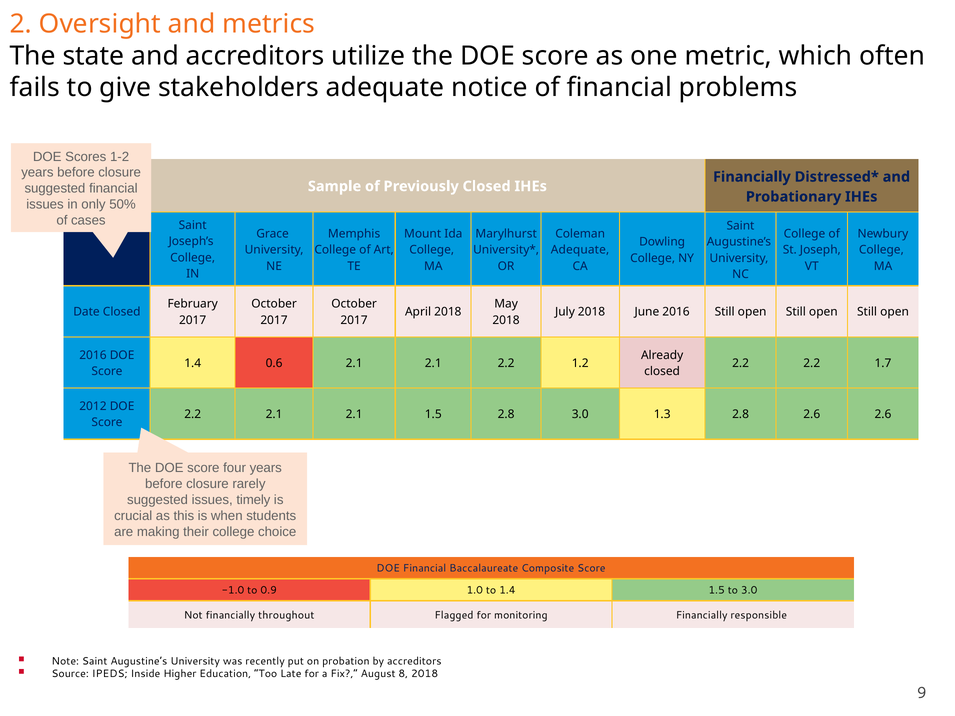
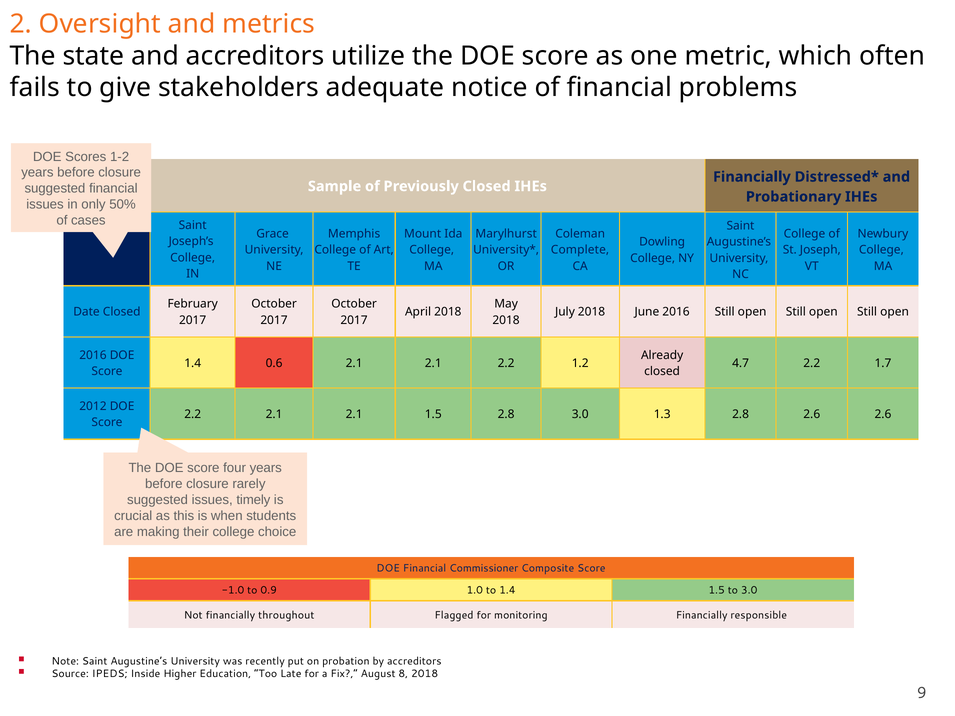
Adequate at (580, 250): Adequate -> Complete
2.2 at (741, 363): 2.2 -> 4.7
Baccalaureate: Baccalaureate -> Commissioner
